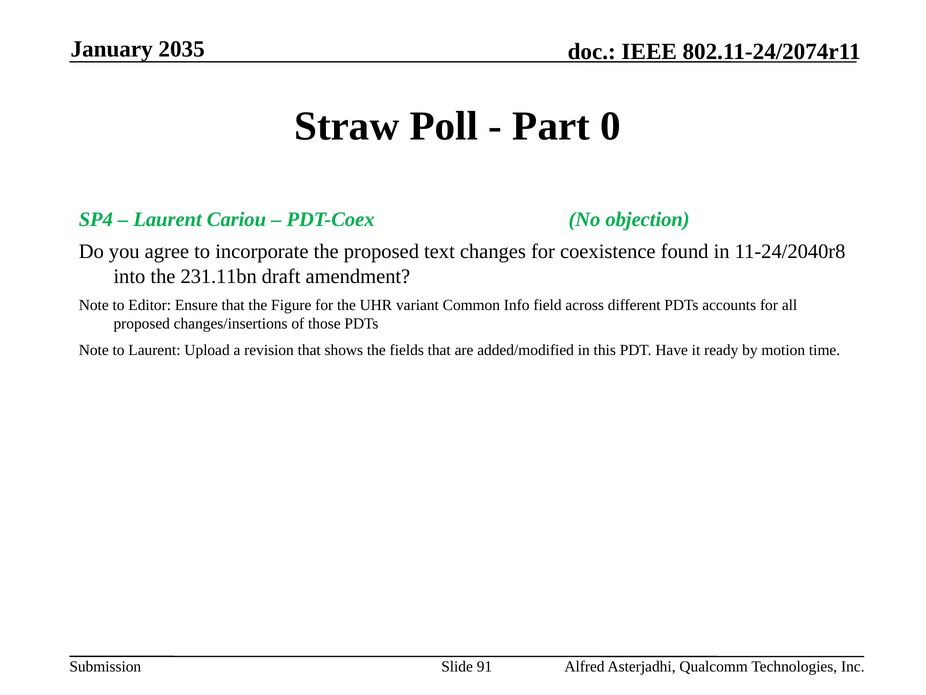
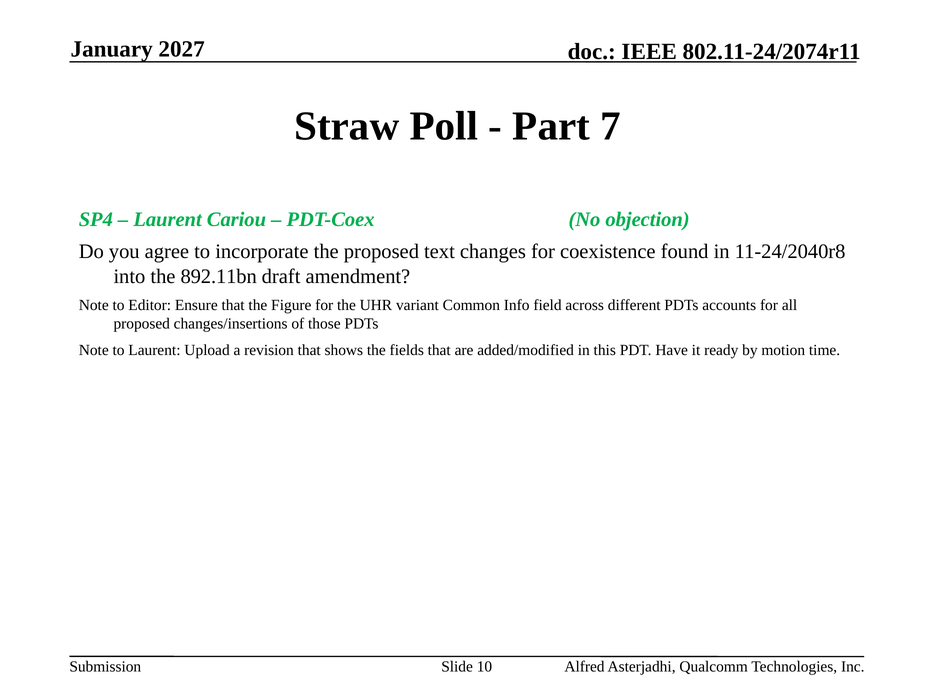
2035: 2035 -> 2027
0: 0 -> 7
231.11bn: 231.11bn -> 892.11bn
91: 91 -> 10
